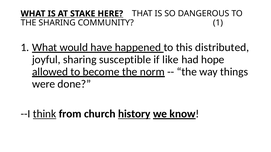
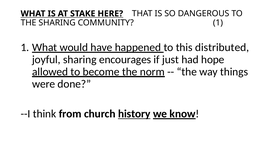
susceptible: susceptible -> encourages
like: like -> just
think underline: present -> none
